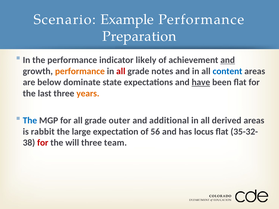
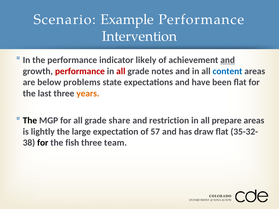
Preparation: Preparation -> Intervention
performance at (80, 71) colour: orange -> red
dominate: dominate -> problems
have underline: present -> none
The at (30, 121) colour: blue -> black
outer: outer -> share
additional: additional -> restriction
derived: derived -> prepare
rabbit: rabbit -> lightly
56: 56 -> 57
locus: locus -> draw
for at (43, 143) colour: red -> black
will: will -> fish
